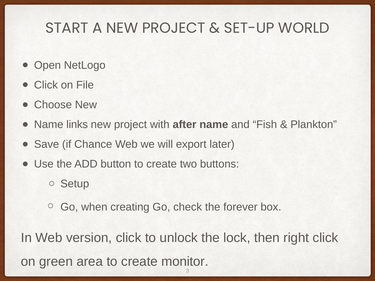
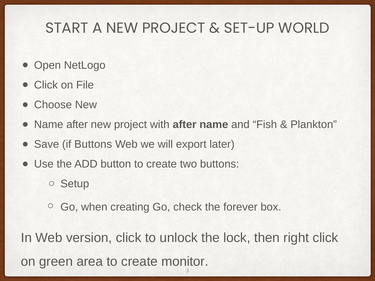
Name links: links -> after
if Chance: Chance -> Buttons
